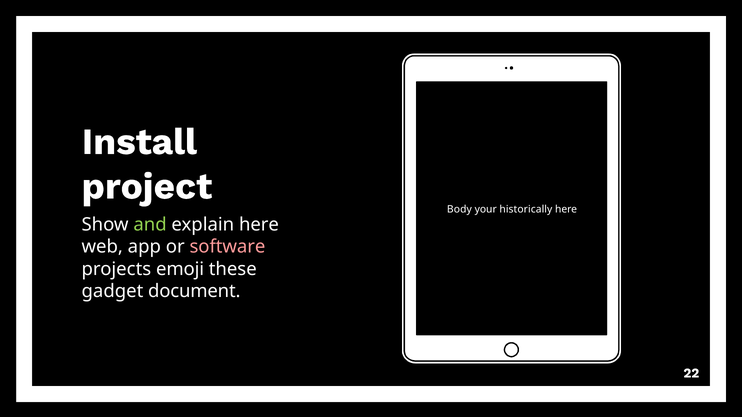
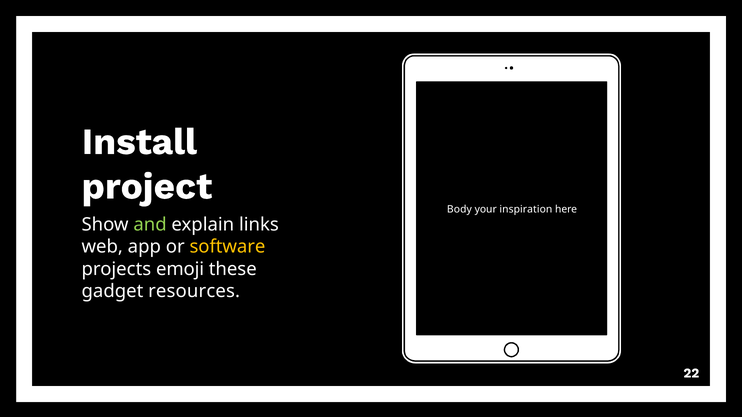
historically: historically -> inspiration
explain here: here -> links
software colour: pink -> yellow
document: document -> resources
